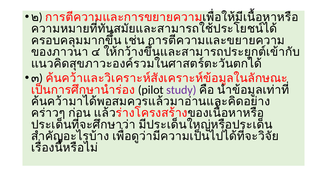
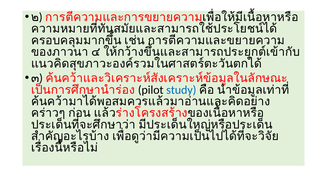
study colour: purple -> blue
